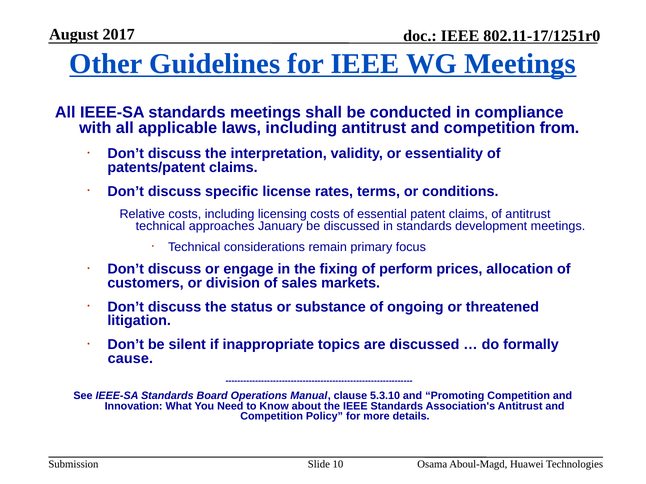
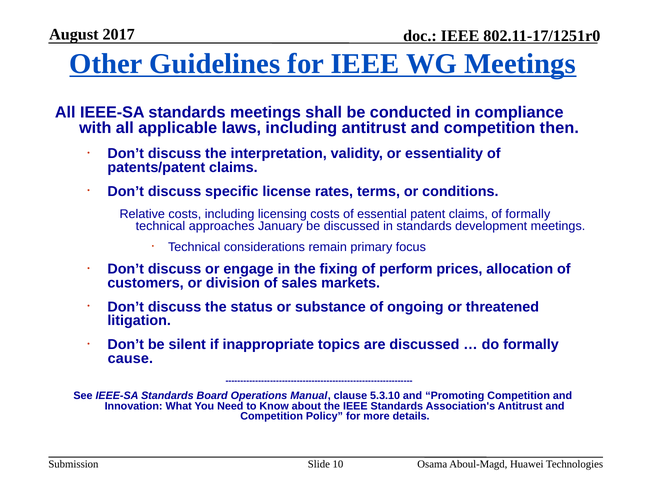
from: from -> then
of antitrust: antitrust -> formally
